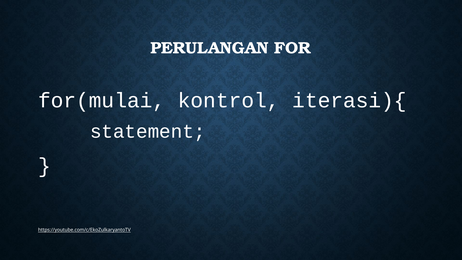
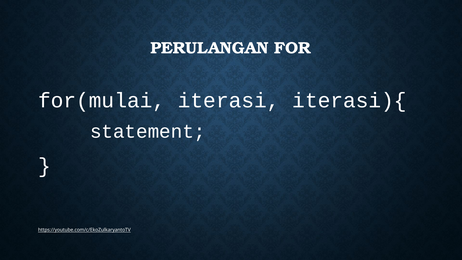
kontrol: kontrol -> iterasi
